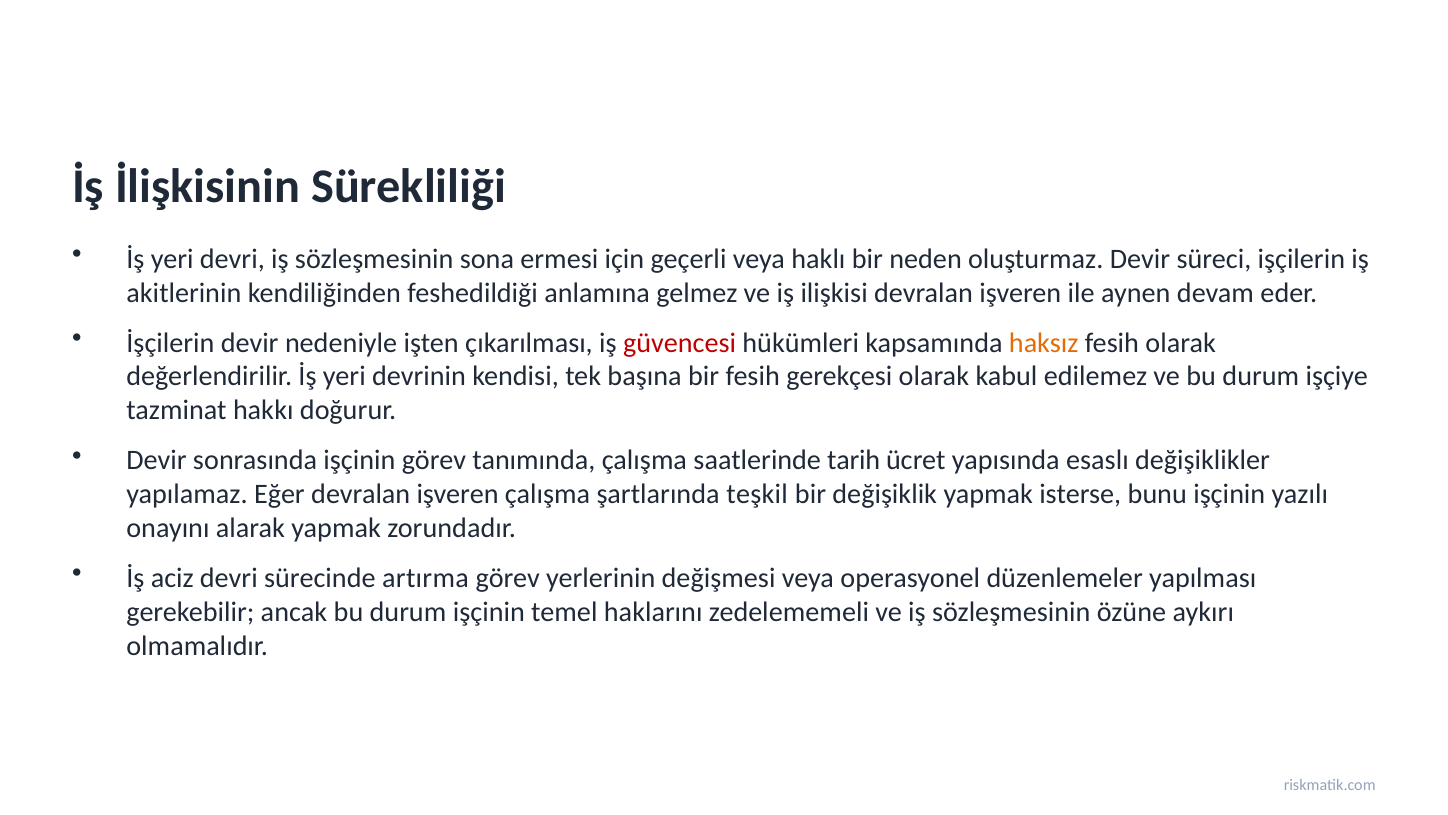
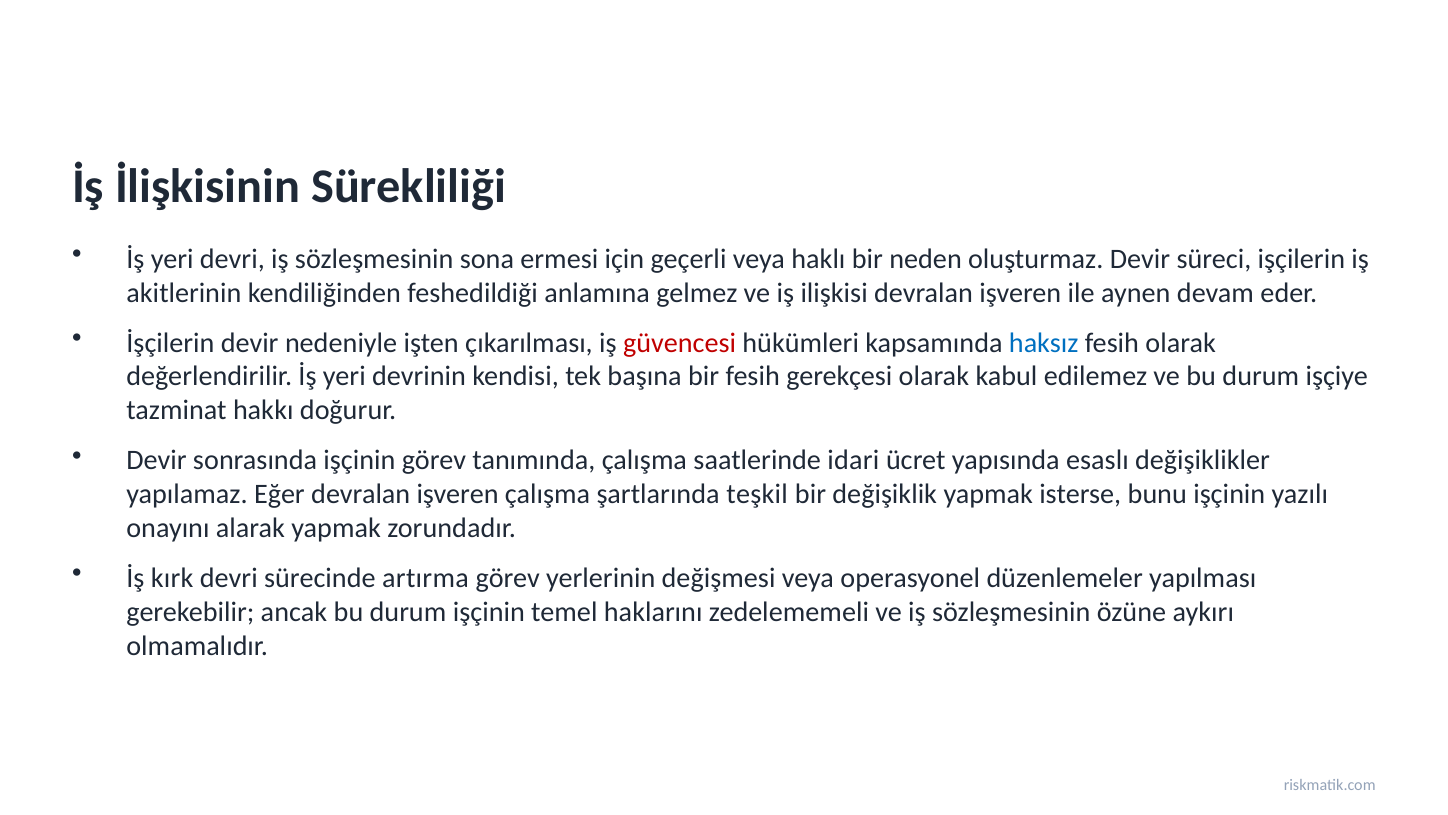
haksız colour: orange -> blue
tarih: tarih -> idari
aciz: aciz -> kırk
